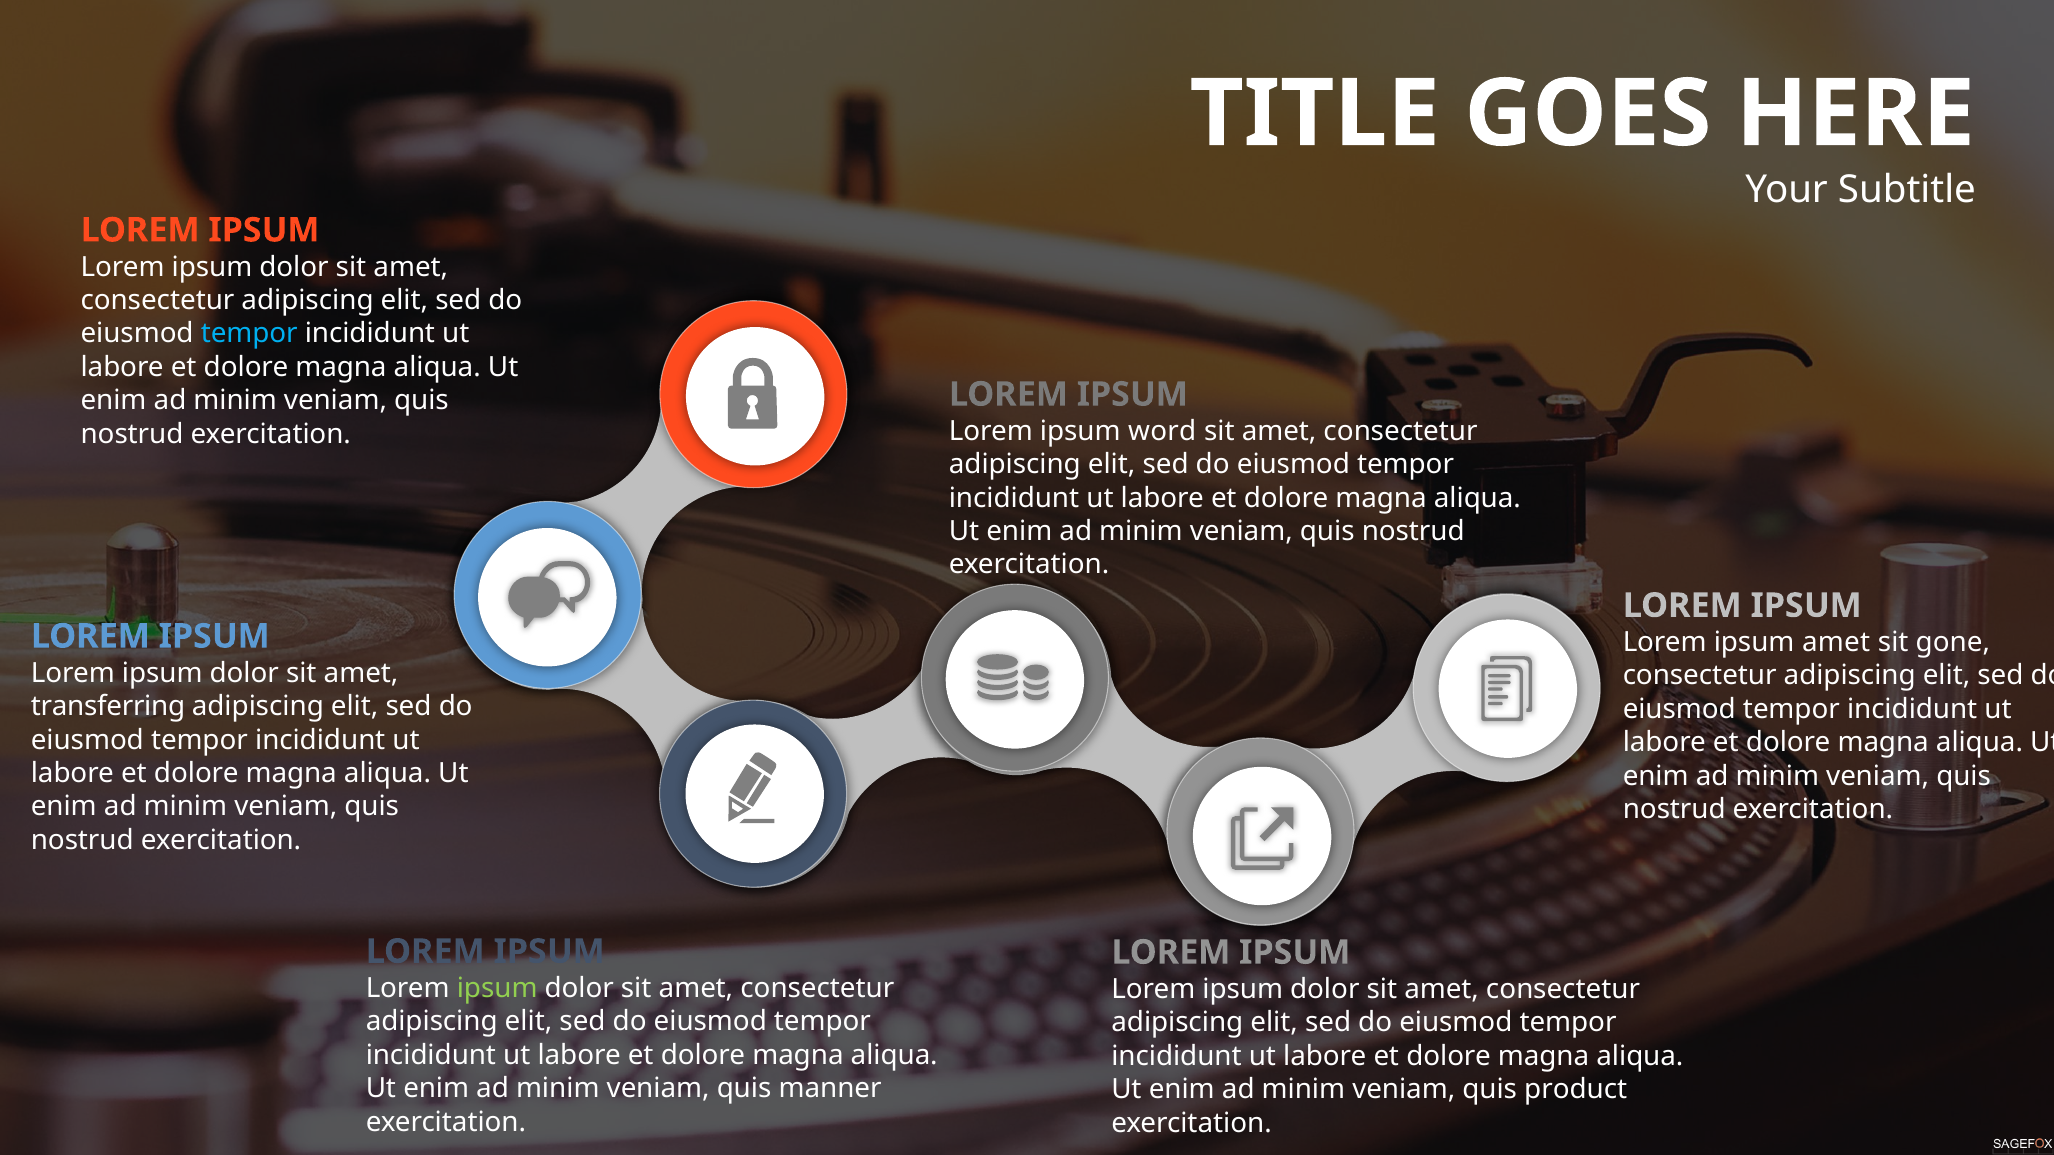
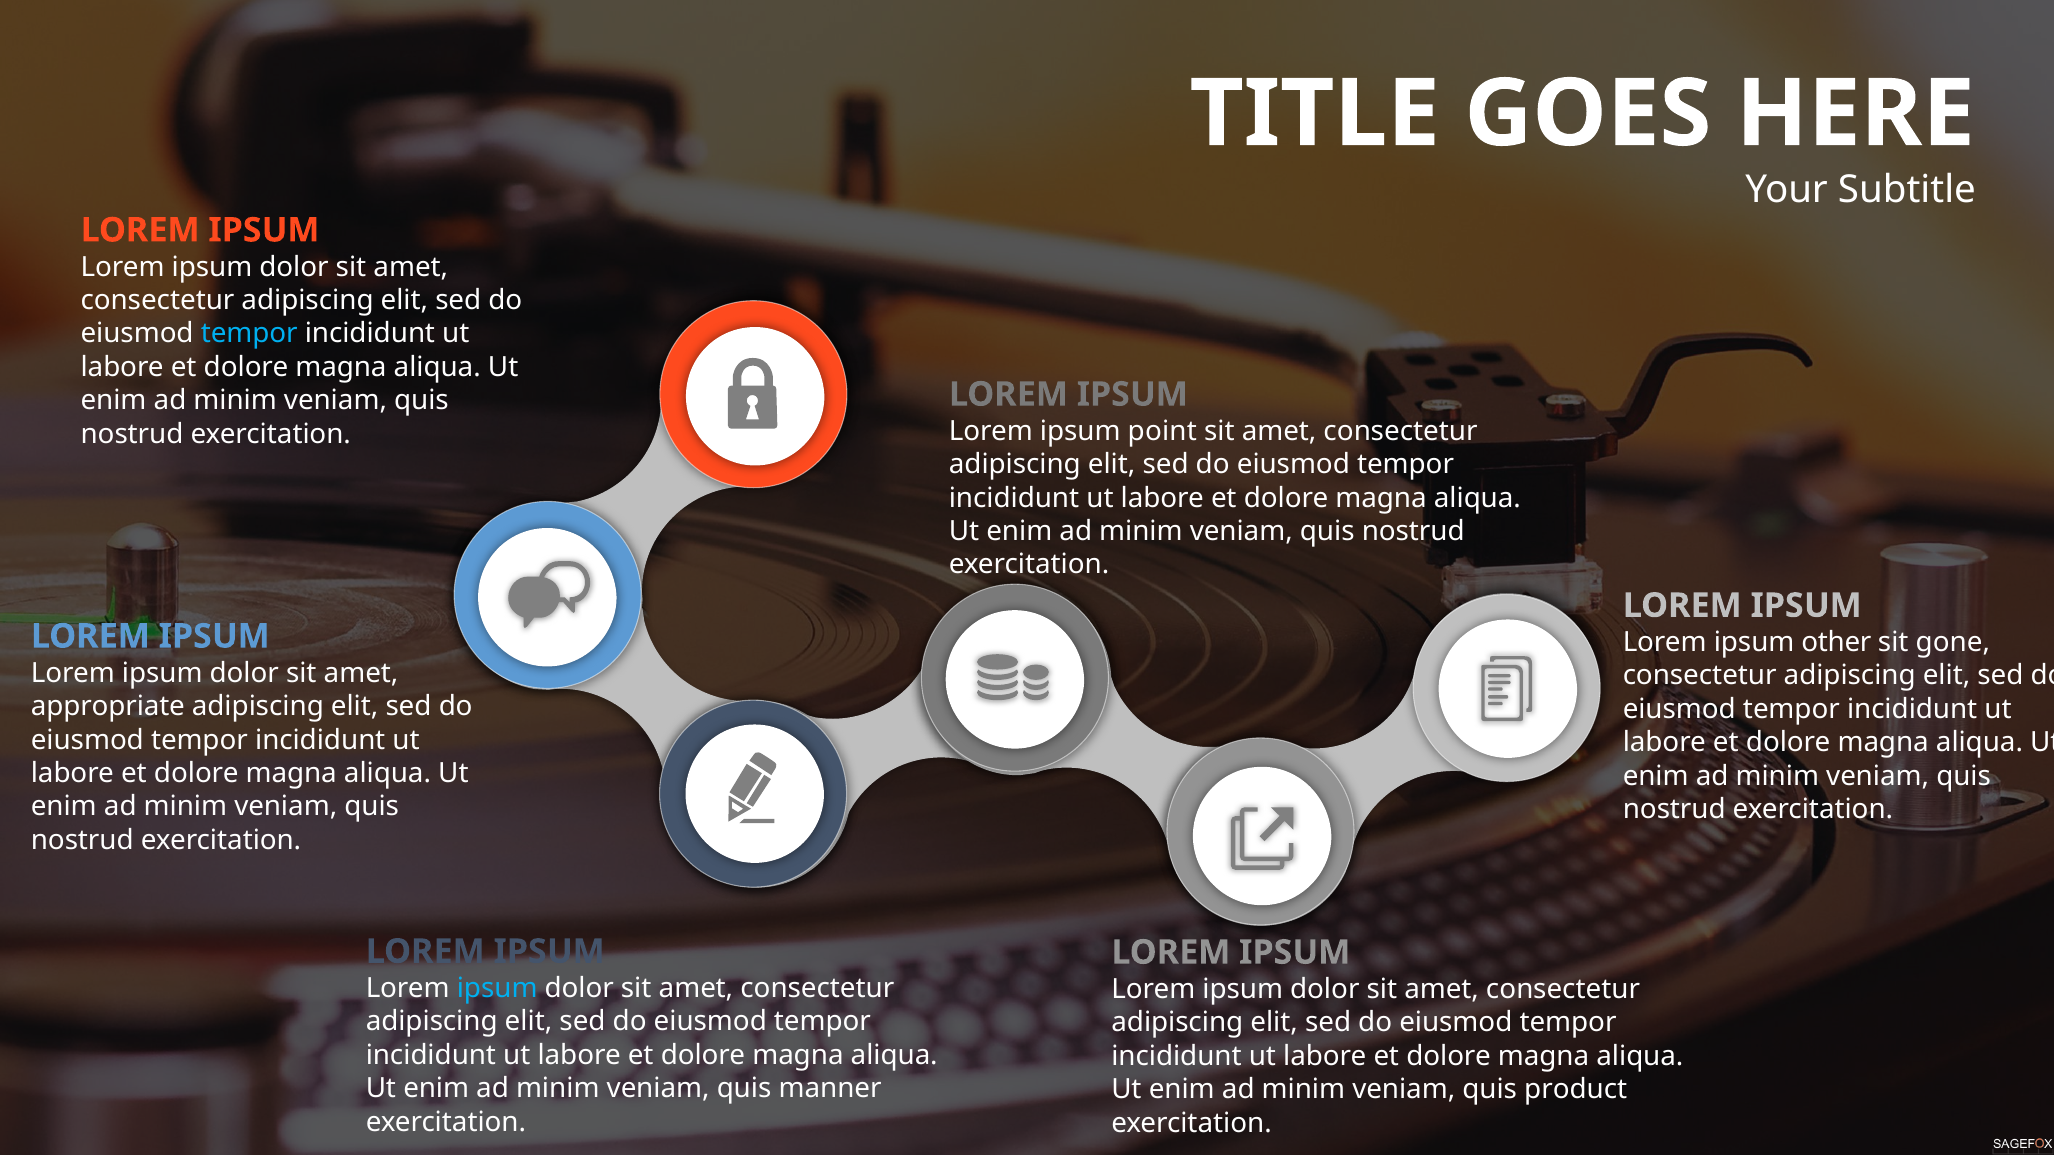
word: word -> point
ipsum amet: amet -> other
transferring: transferring -> appropriate
ipsum at (497, 989) colour: light green -> light blue
